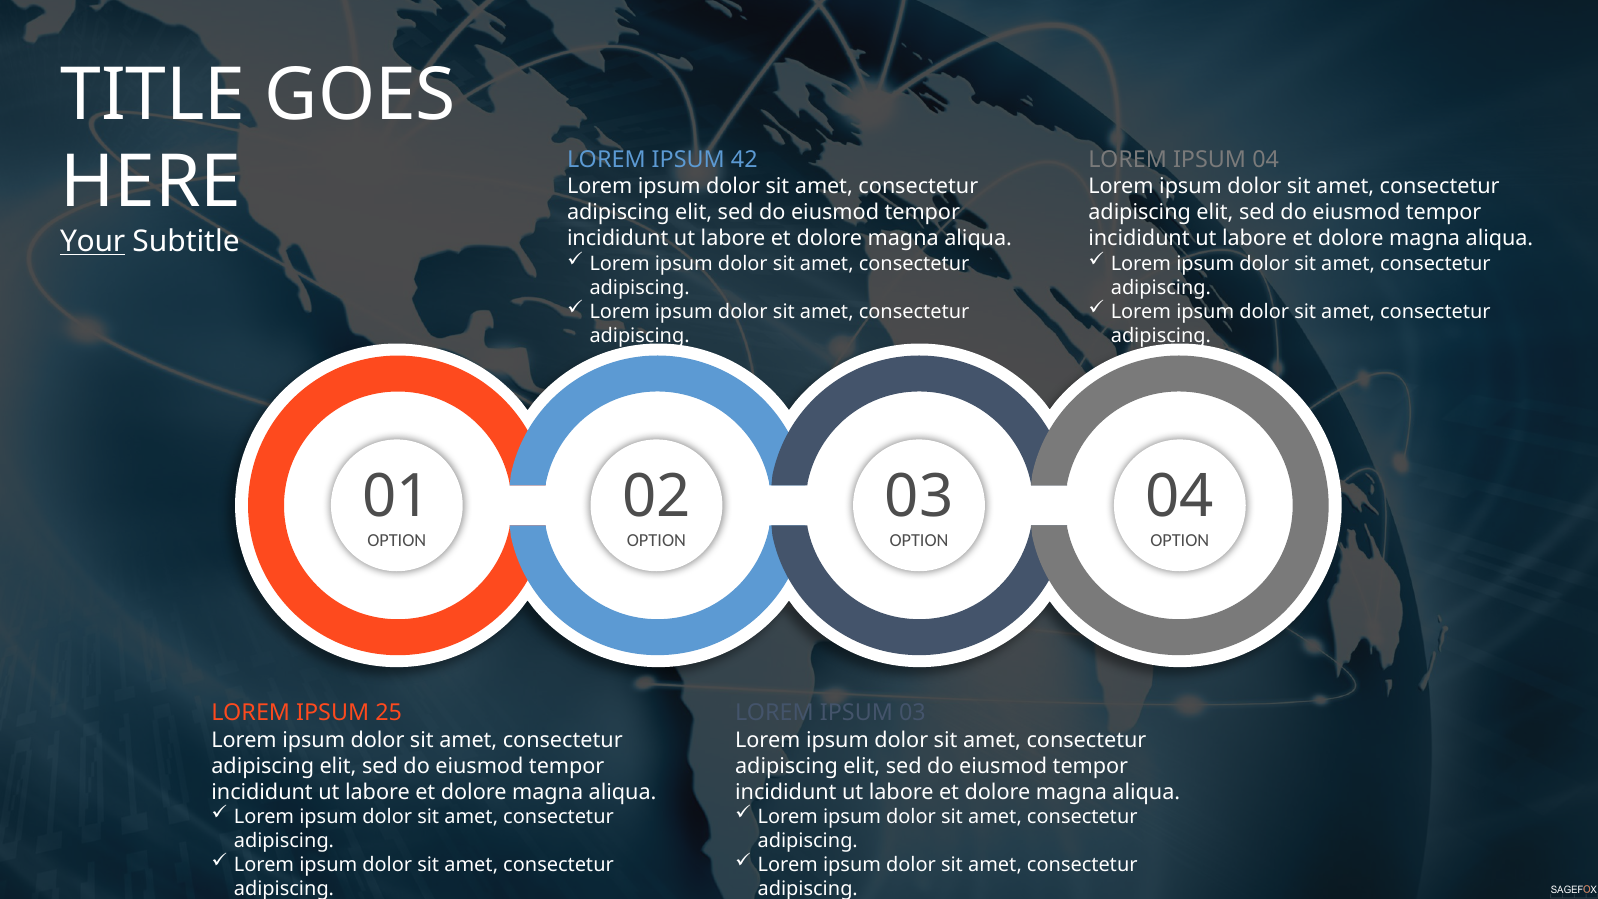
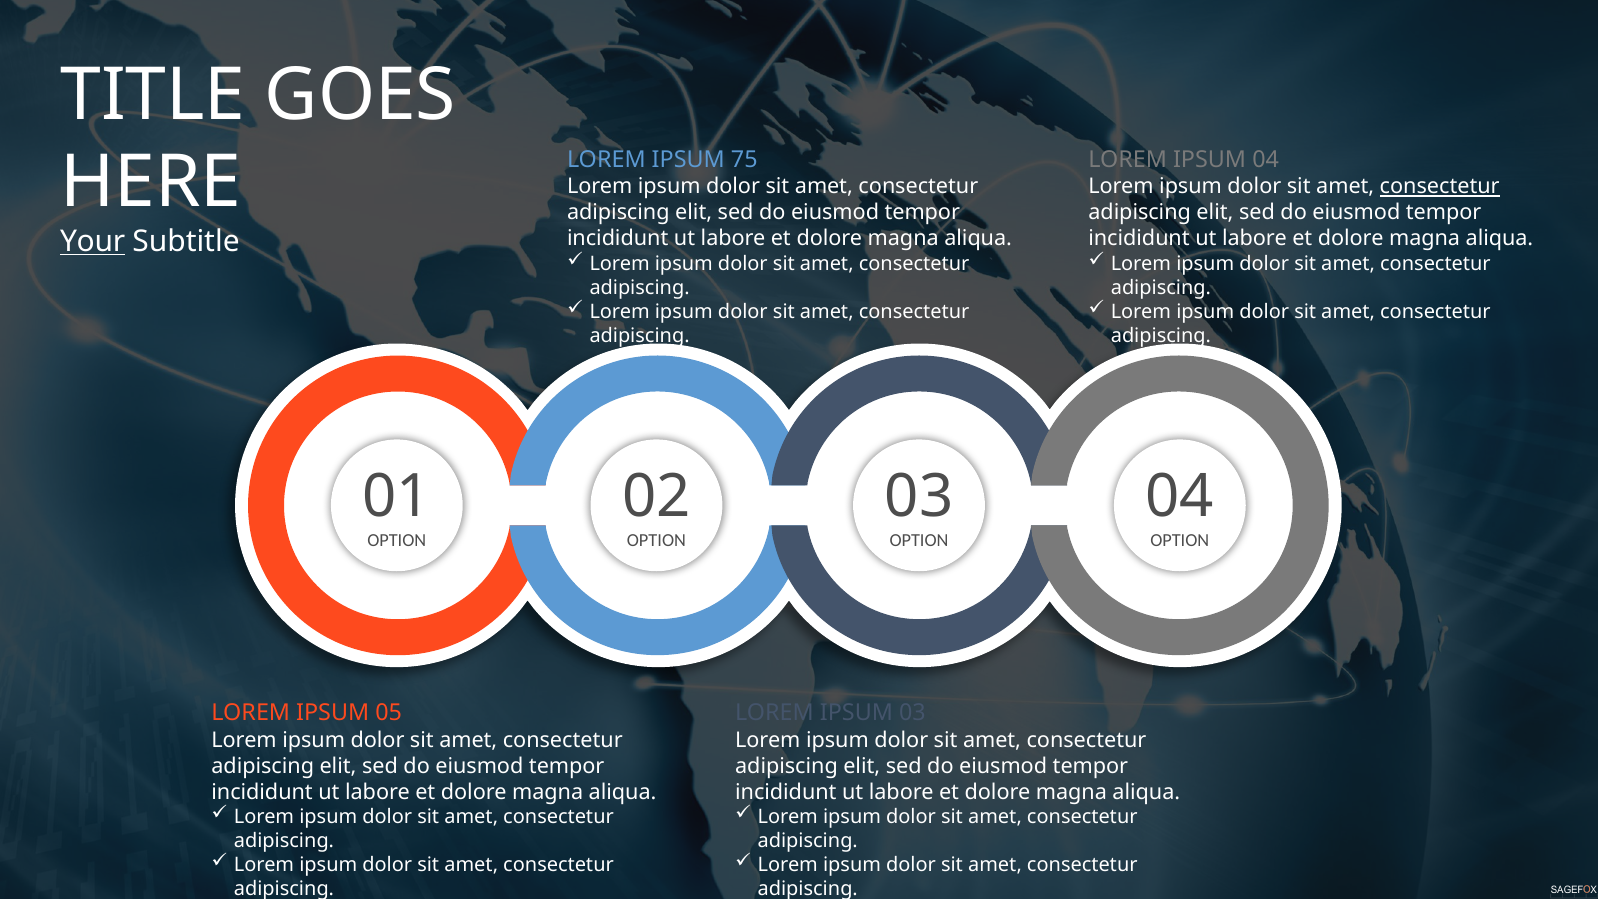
42: 42 -> 75
consectetur at (1440, 187) underline: none -> present
25: 25 -> 05
